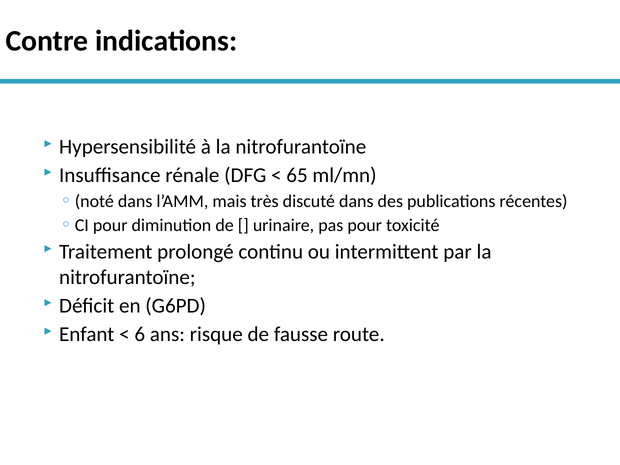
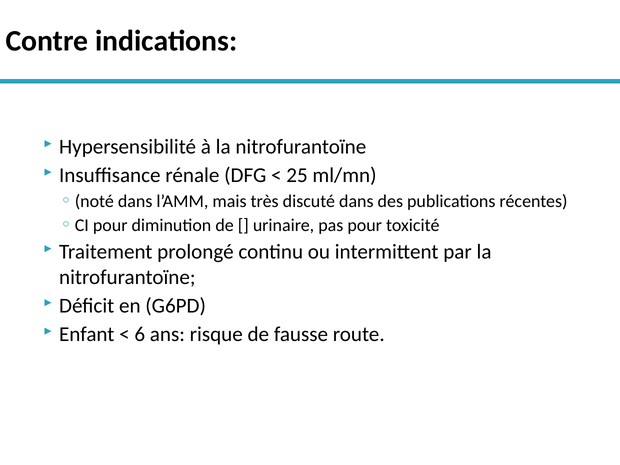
65: 65 -> 25
